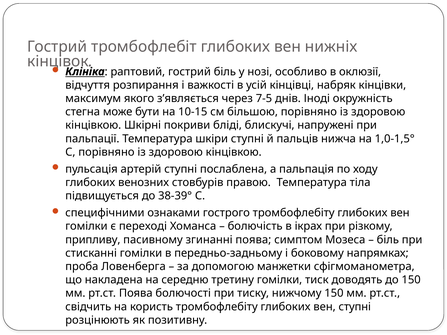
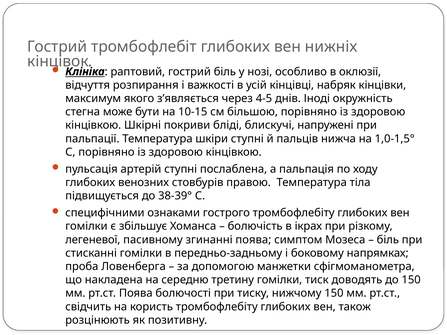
7-5: 7-5 -> 4-5
переході: переході -> збільшує
припливу: припливу -> легеневої
вен ступні: ступні -> також
